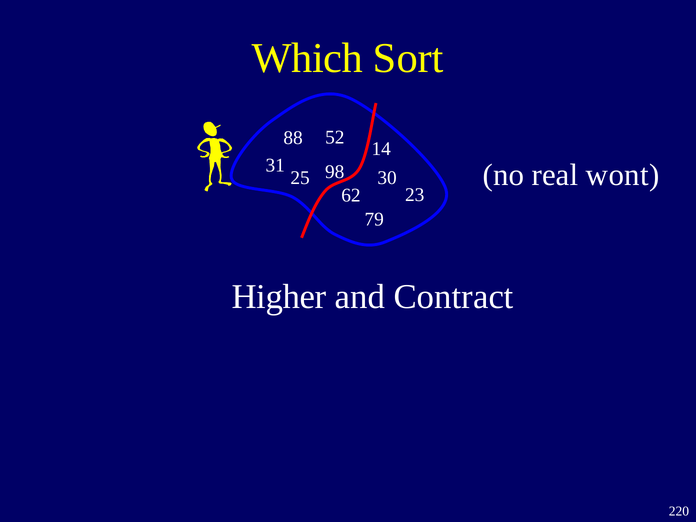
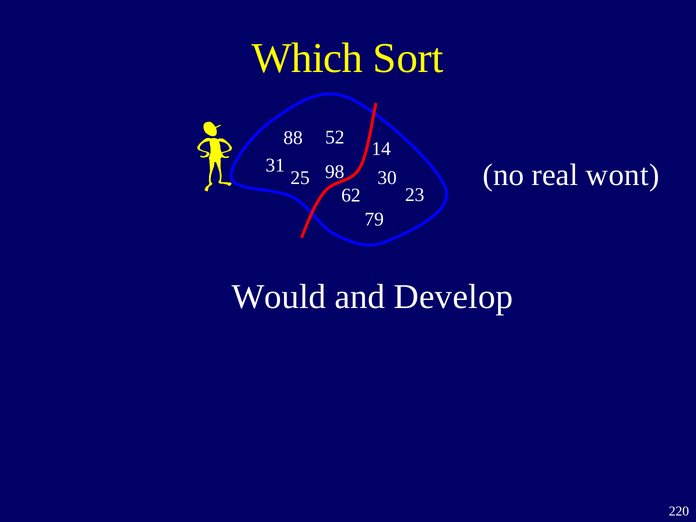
Higher: Higher -> Would
Contract: Contract -> Develop
